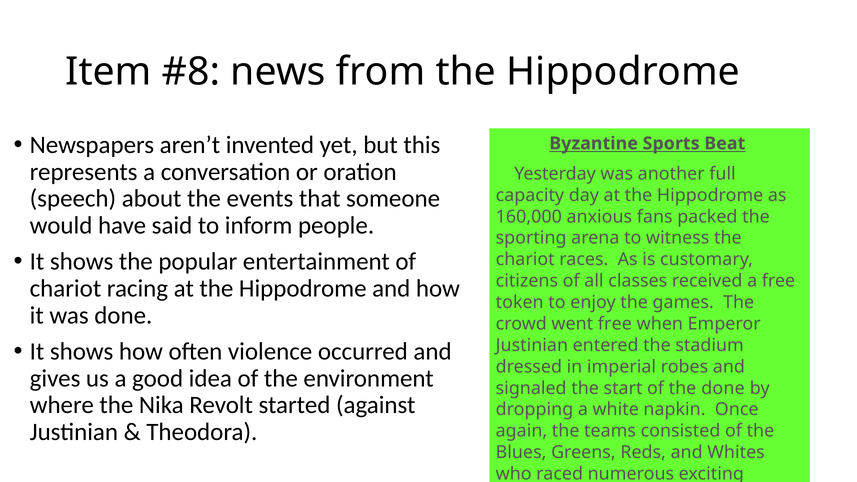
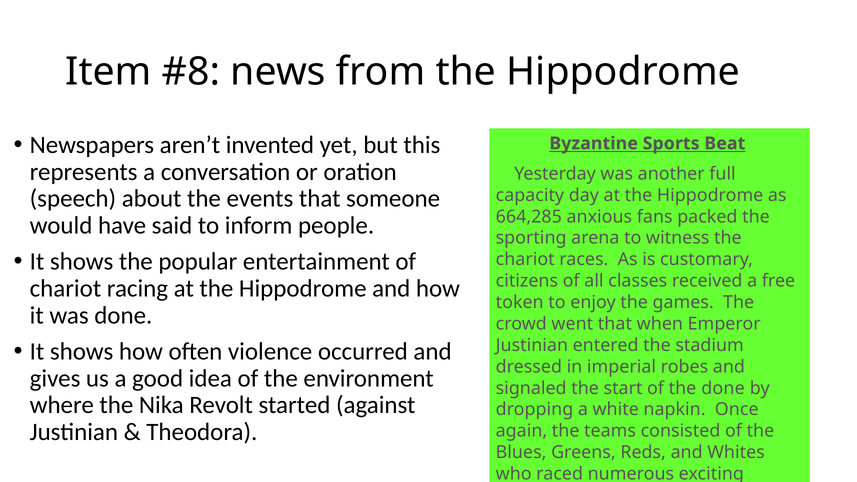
160,000: 160,000 -> 664,285
went free: free -> that
